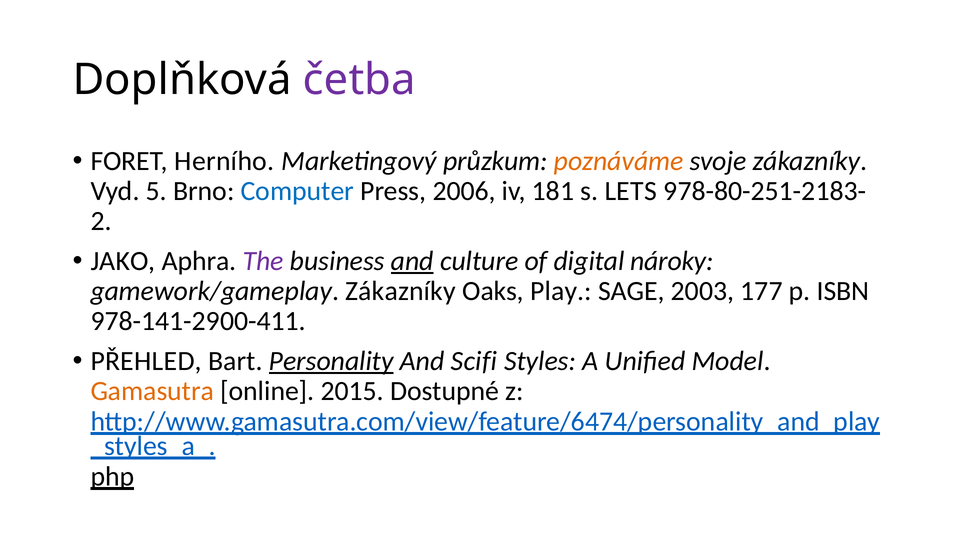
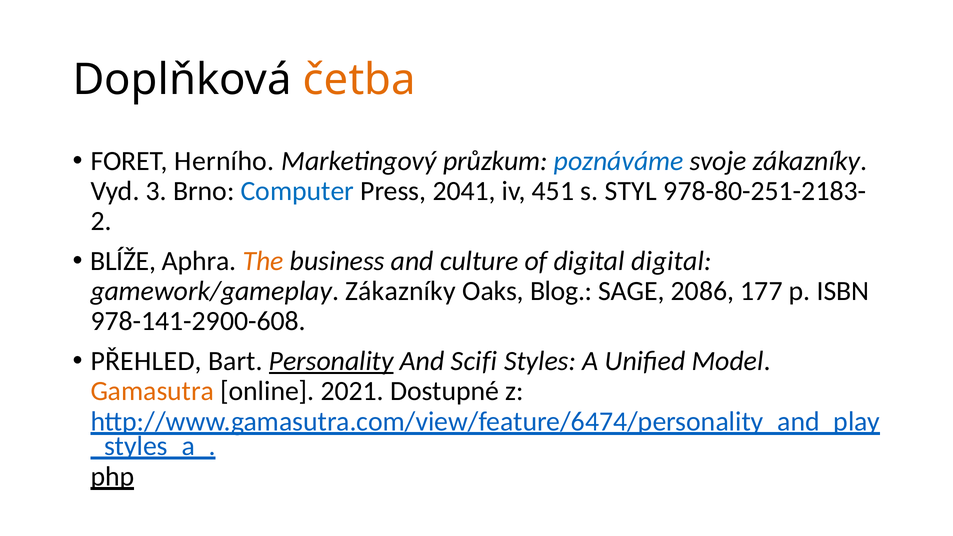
četba colour: purple -> orange
poznáváme colour: orange -> blue
5: 5 -> 3
2006: 2006 -> 2041
181: 181 -> 451
LETS: LETS -> STYL
JAKO: JAKO -> BLÍŽE
The colour: purple -> orange
and at (412, 261) underline: present -> none
digital nároky: nároky -> digital
Play: Play -> Blog
2003: 2003 -> 2086
978-141-2900-411: 978-141-2900-411 -> 978-141-2900-608
2015: 2015 -> 2021
